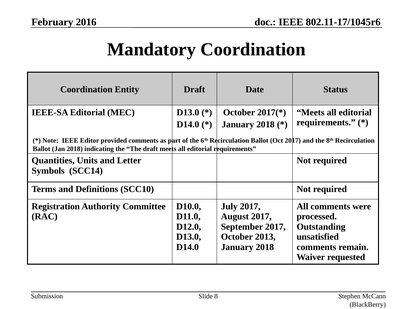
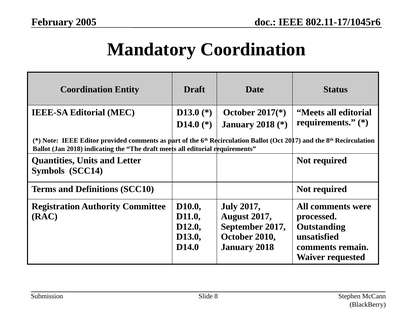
2016: 2016 -> 2005
2013: 2013 -> 2010
